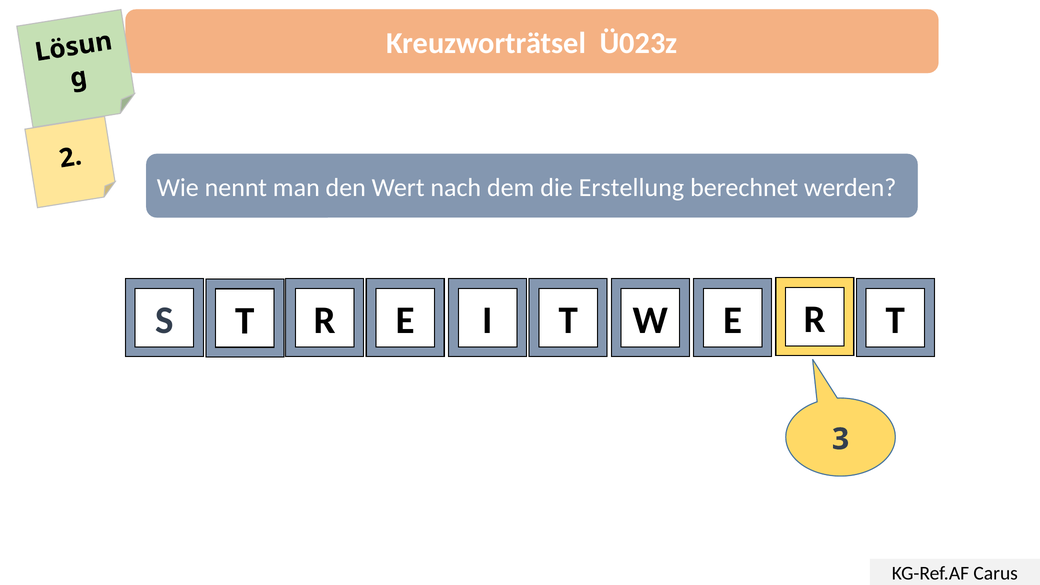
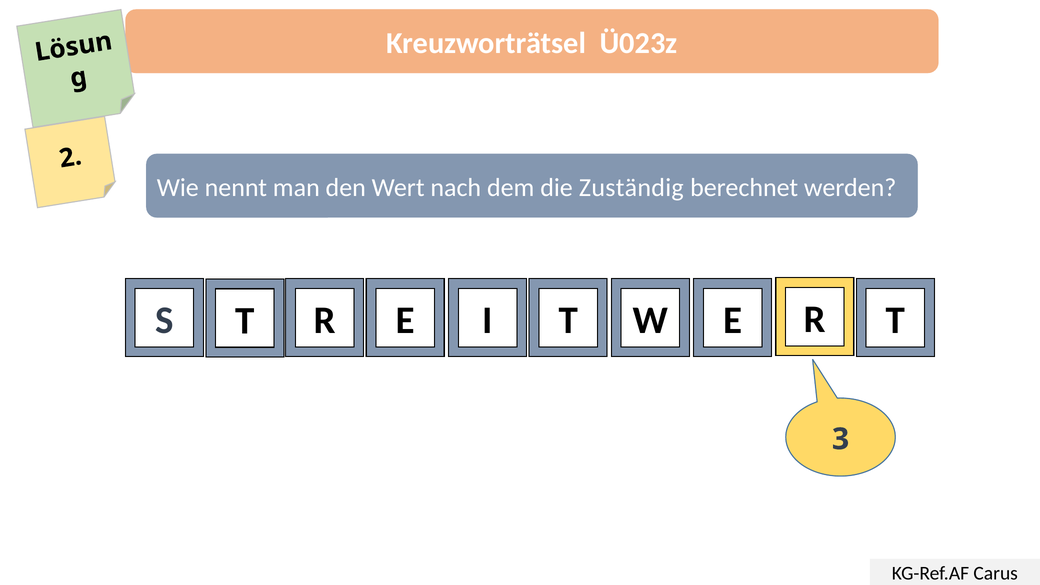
Erstellung: Erstellung -> Zuständig
